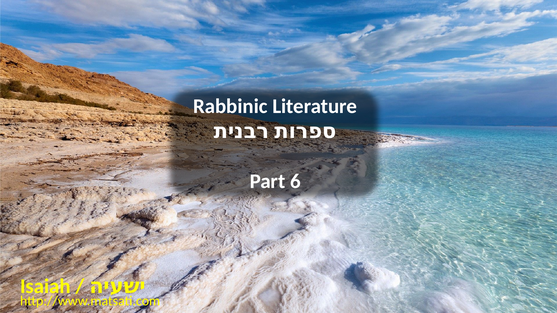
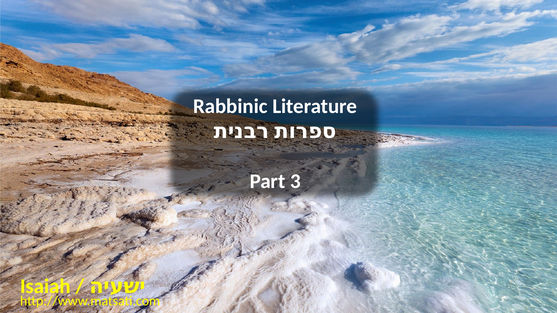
6: 6 -> 3
